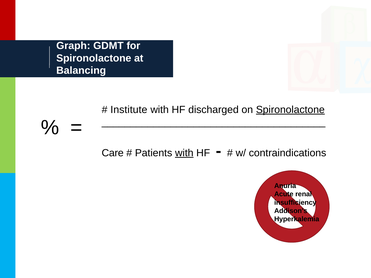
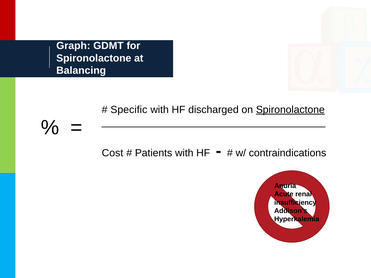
Institute: Institute -> Specific
Care: Care -> Cost
with at (184, 153) underline: present -> none
